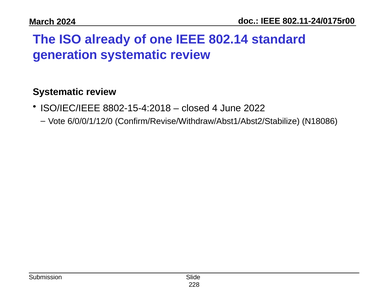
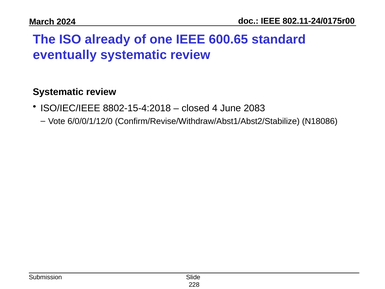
802.14: 802.14 -> 600.65
generation: generation -> eventually
2022: 2022 -> 2083
